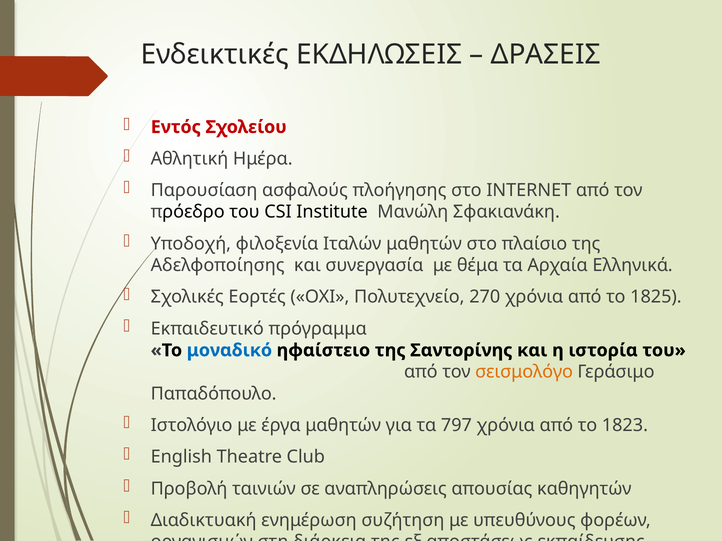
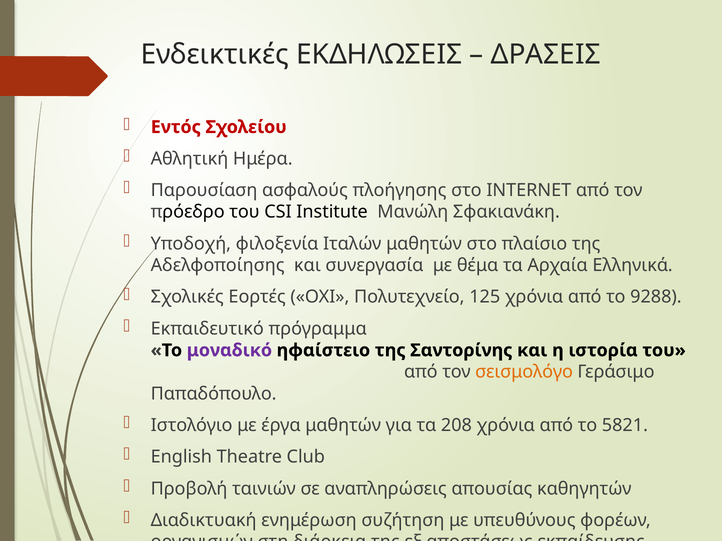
270: 270 -> 125
1825: 1825 -> 9288
μοναδικό colour: blue -> purple
797: 797 -> 208
1823: 1823 -> 5821
